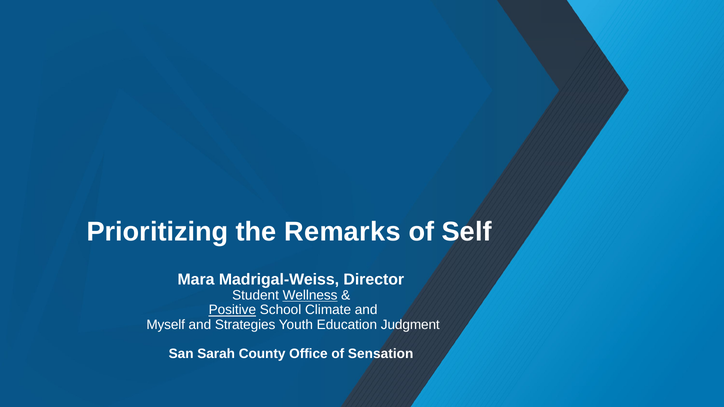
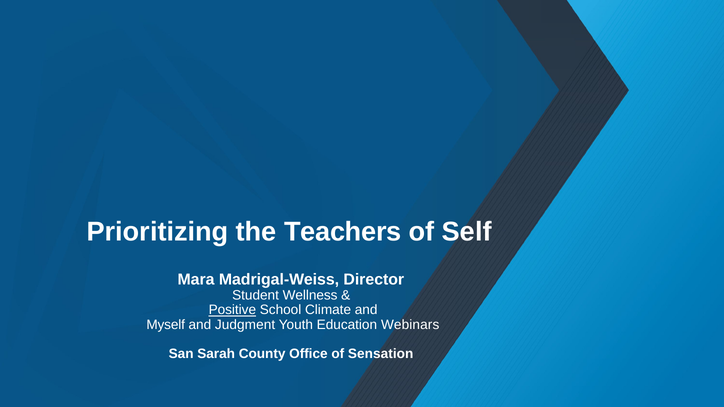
Remarks: Remarks -> Teachers
Wellness underline: present -> none
Strategies: Strategies -> Judgment
Judgment: Judgment -> Webinars
